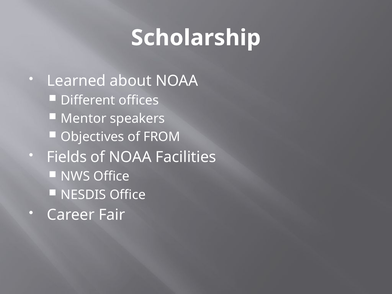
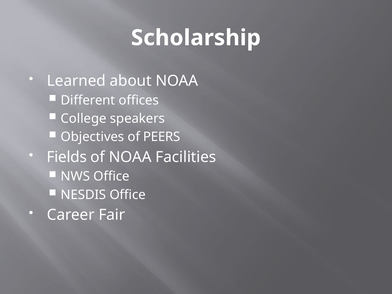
Mentor: Mentor -> College
FROM: FROM -> PEERS
